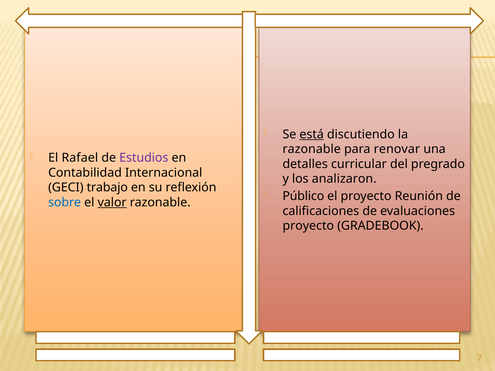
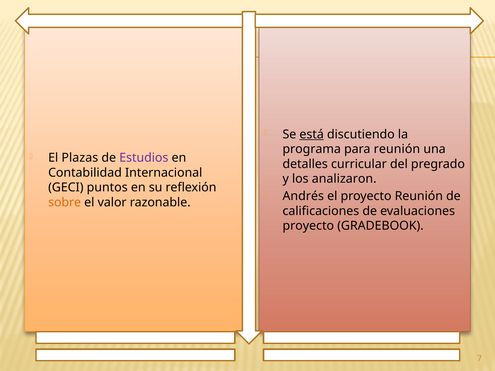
razonable at (312, 149): razonable -> programa
para renovar: renovar -> reunión
Rafael: Rafael -> Plazas
trabajo: trabajo -> puntos
Público: Público -> Andrés
sobre colour: blue -> orange
valor underline: present -> none
